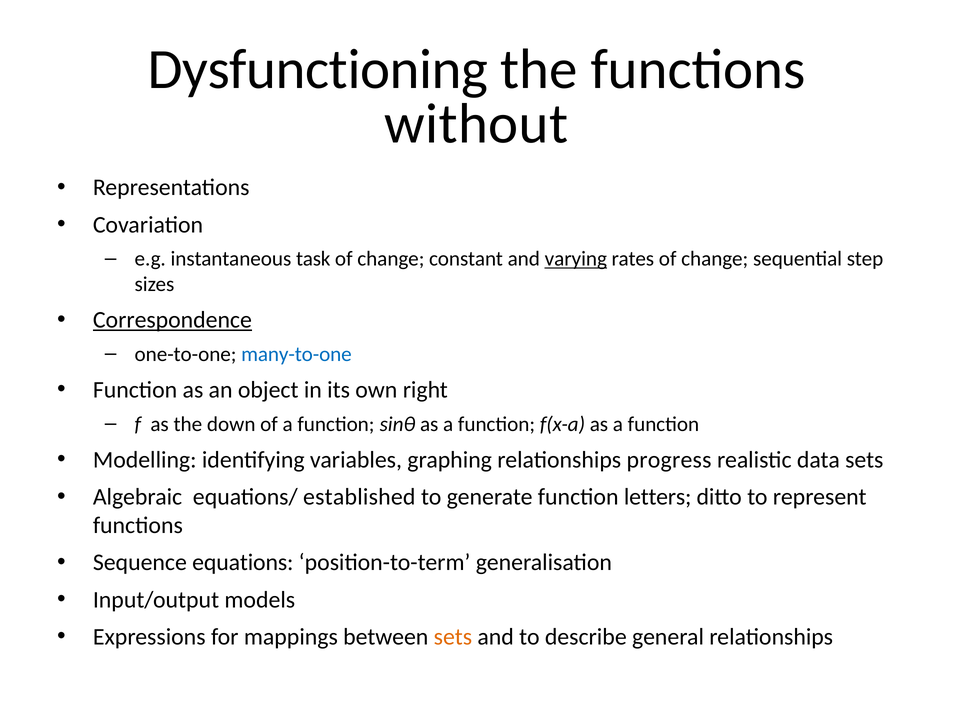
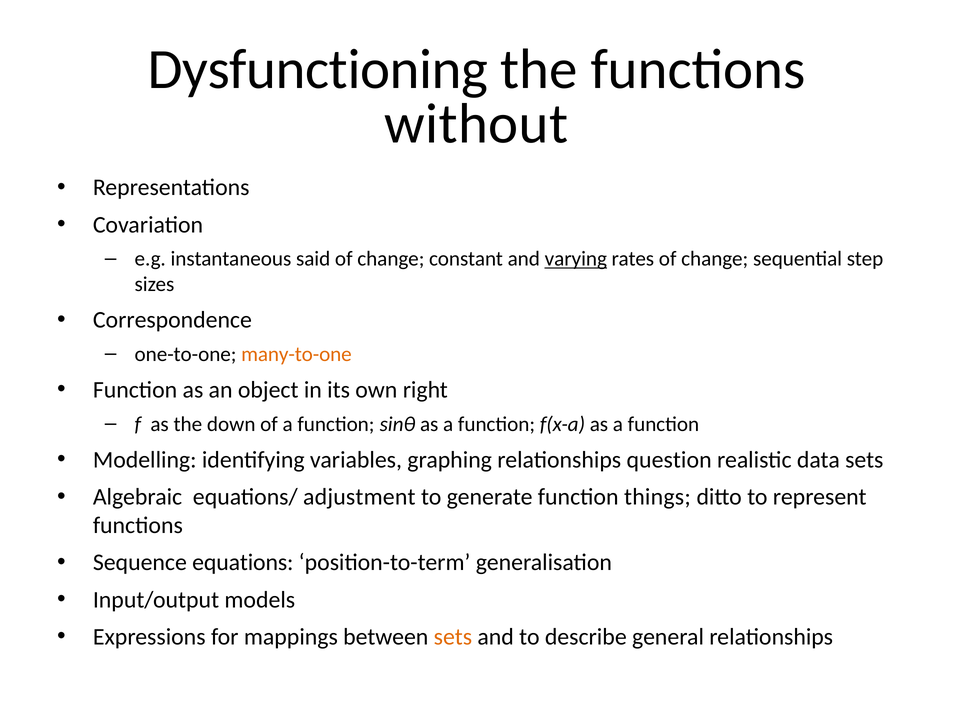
task: task -> said
Correspondence underline: present -> none
many-to-one colour: blue -> orange
progress: progress -> question
established: established -> adjustment
letters: letters -> things
